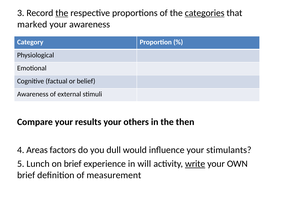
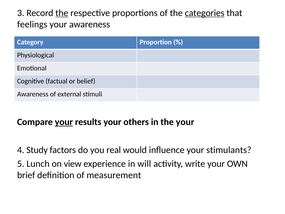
marked: marked -> feelings
your at (64, 122) underline: none -> present
the then: then -> your
Areas: Areas -> Study
dull: dull -> real
on brief: brief -> view
write underline: present -> none
